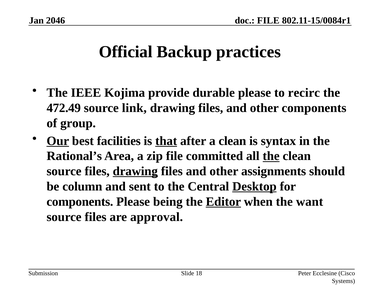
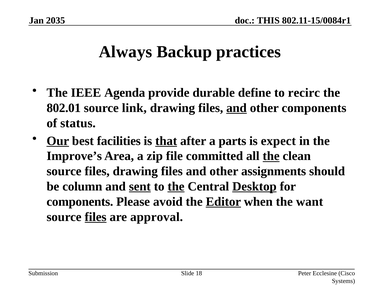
2046: 2046 -> 2035
FILE at (268, 20): FILE -> THIS
Official: Official -> Always
Kojima: Kojima -> Agenda
durable please: please -> define
472.49: 472.49 -> 802.01
and at (237, 108) underline: none -> present
group: group -> status
a clean: clean -> parts
syntax: syntax -> expect
Rational’s: Rational’s -> Improve’s
drawing at (135, 171) underline: present -> none
sent underline: none -> present
the at (176, 186) underline: none -> present
being: being -> avoid
files at (96, 217) underline: none -> present
